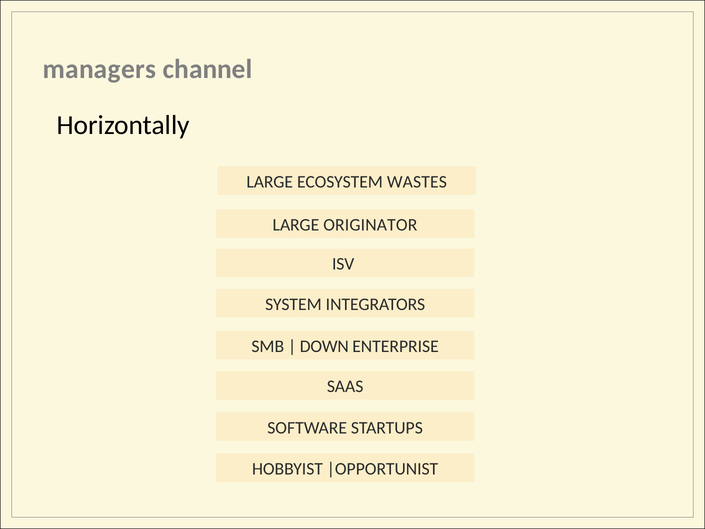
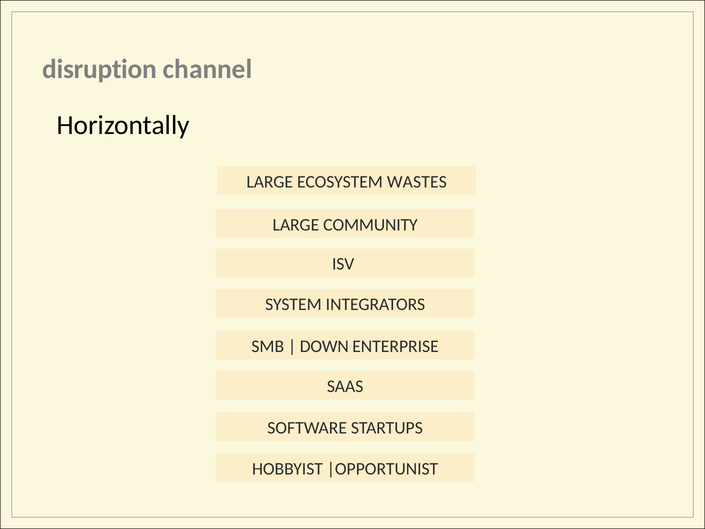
managers: managers -> disruption
ORIGINATOR: ORIGINATOR -> COMMUNITY
